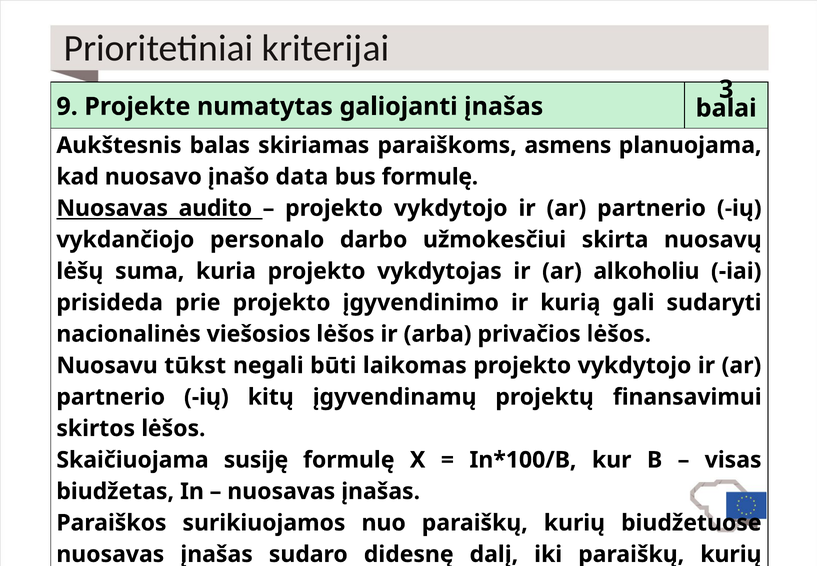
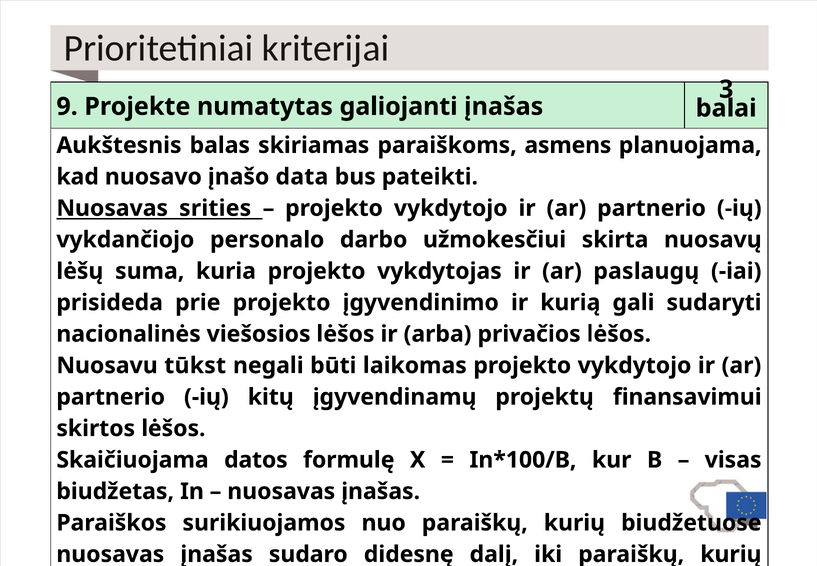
bus formulę: formulę -> pateikti
audito: audito -> srities
alkoholiu: alkoholiu -> paslaugų
susiję: susiję -> datos
